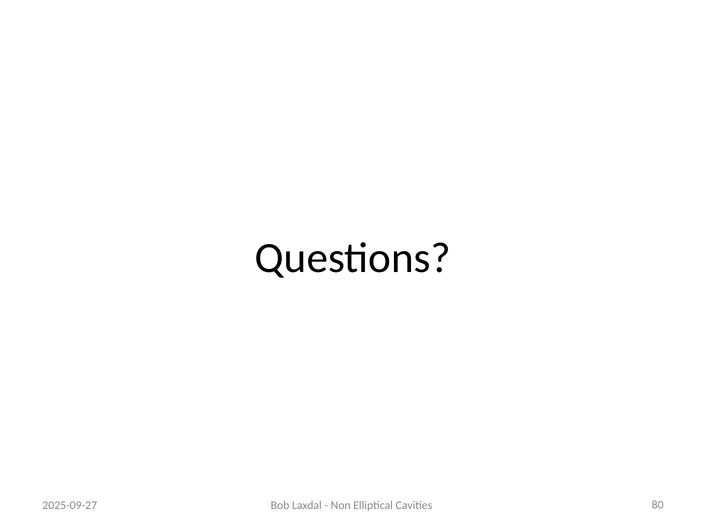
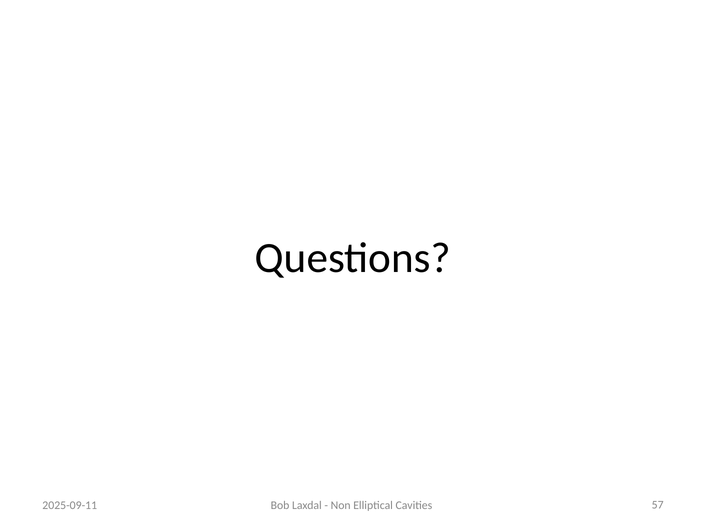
2025-09-27: 2025-09-27 -> 2025-09-11
80: 80 -> 57
